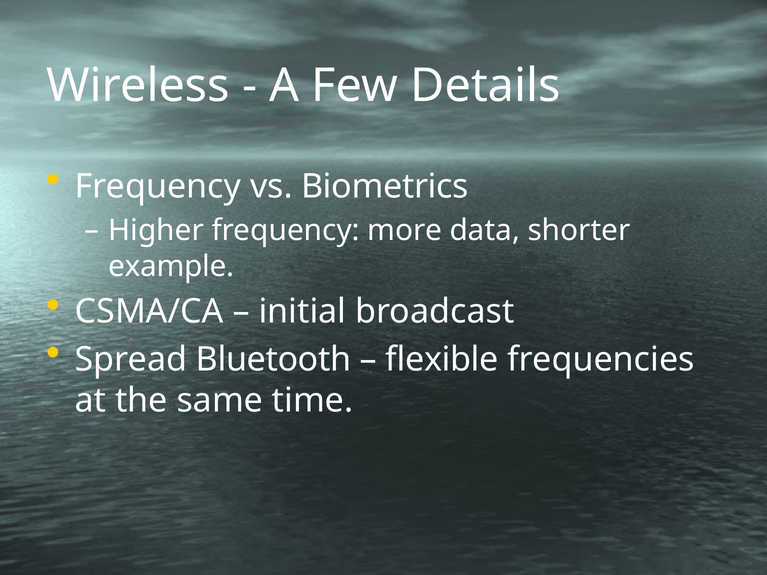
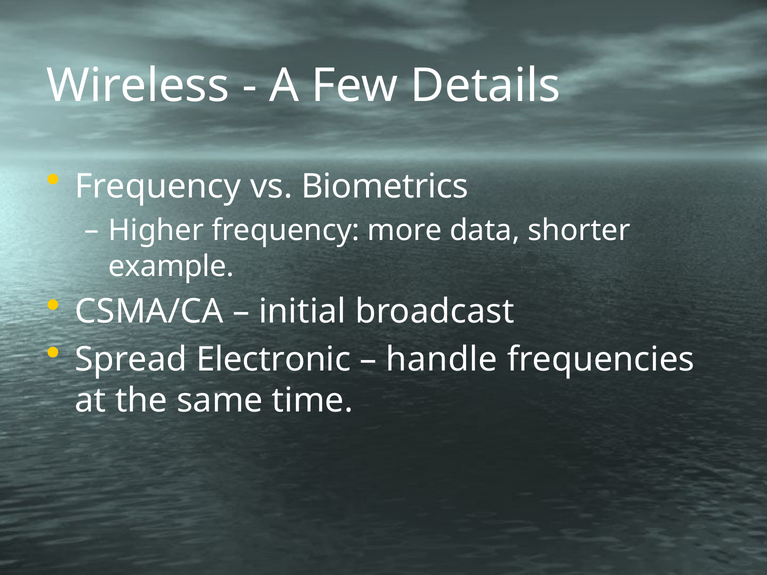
Bluetooth: Bluetooth -> Electronic
flexible: flexible -> handle
